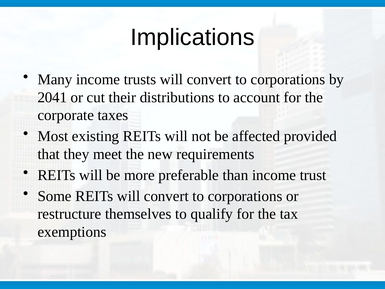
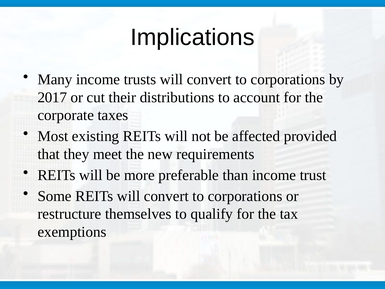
2041: 2041 -> 2017
